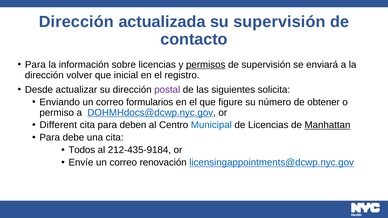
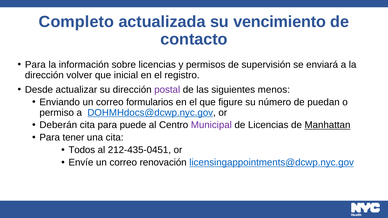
Dirección at (76, 22): Dirección -> Completo
su supervisión: supervisión -> vencimiento
permisos underline: present -> none
solicita: solicita -> menos
obtener: obtener -> puedan
Different: Different -> Deberán
deben: deben -> puede
Municipal colour: blue -> purple
debe: debe -> tener
212-435-9184: 212-435-9184 -> 212-435-0451
